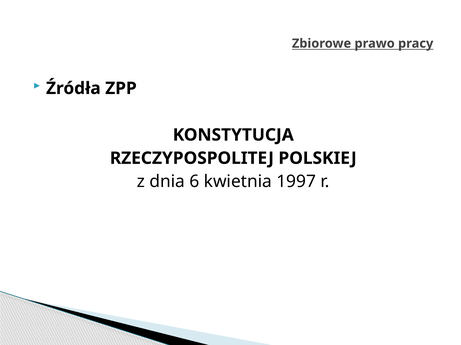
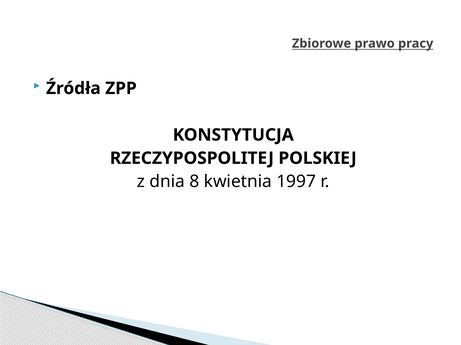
6: 6 -> 8
